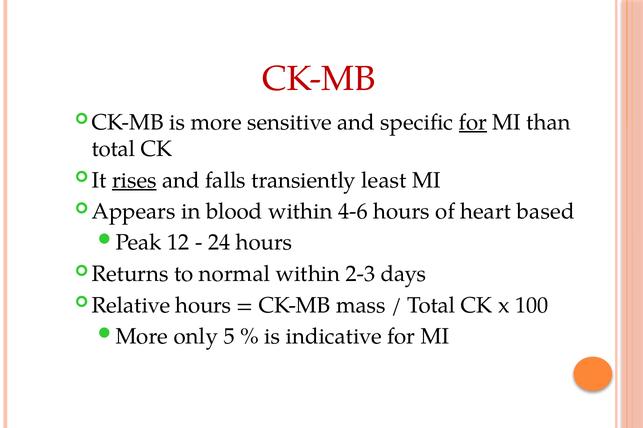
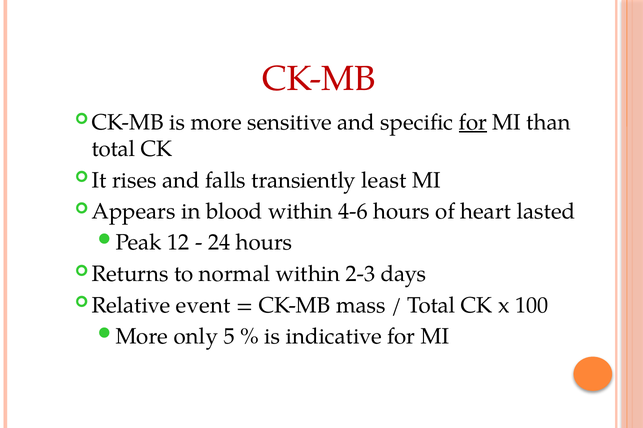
rises underline: present -> none
based: based -> lasted
Relative hours: hours -> event
